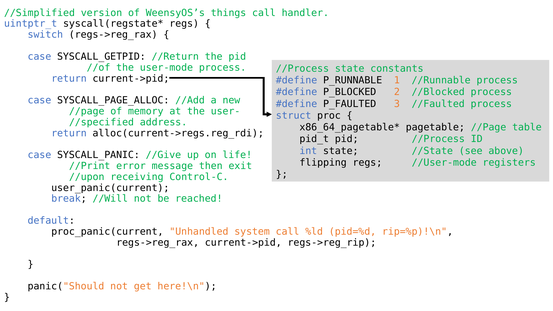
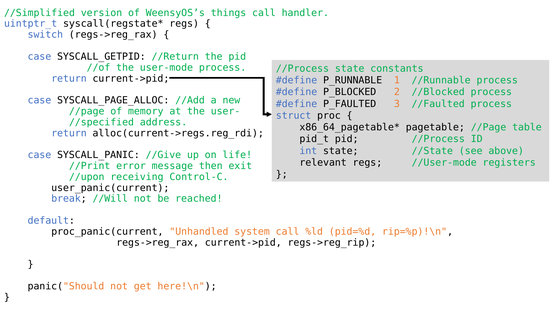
flipping: flipping -> relevant
